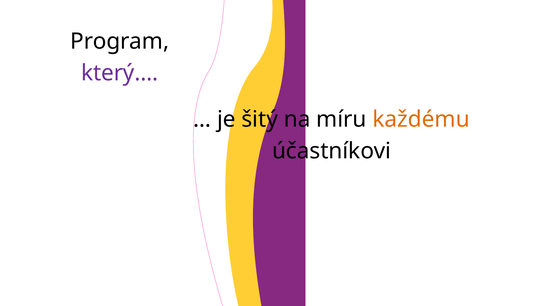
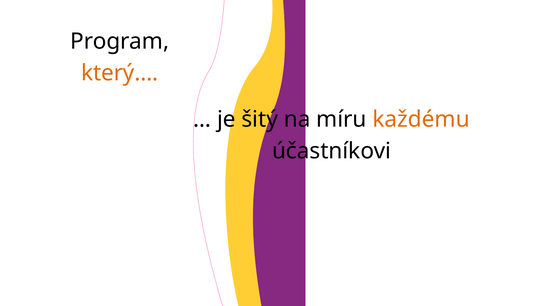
který… colour: purple -> orange
